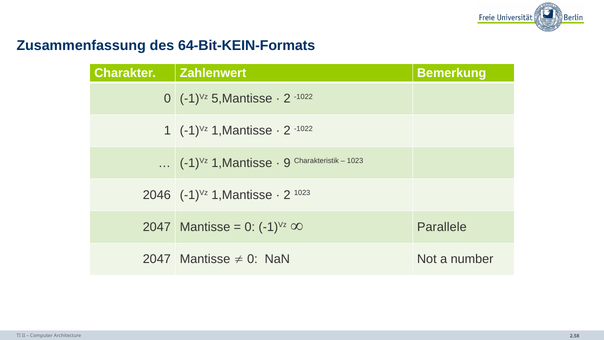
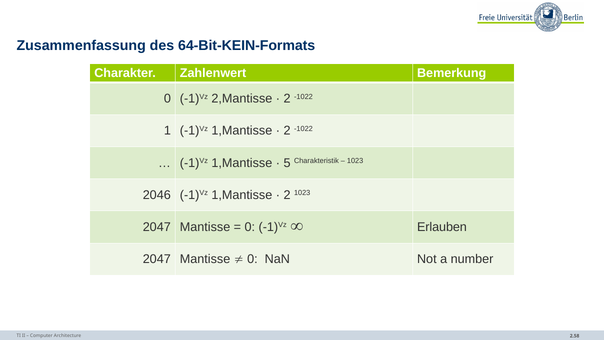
5,Mantisse: 5,Mantisse -> 2,Mantisse
9: 9 -> 5
Parallele: Parallele -> Erlauben
